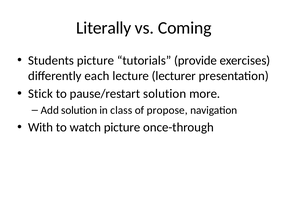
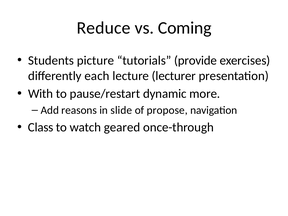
Literally: Literally -> Reduce
Stick: Stick -> With
pause/restart solution: solution -> dynamic
Add solution: solution -> reasons
class: class -> slide
With: With -> Class
watch picture: picture -> geared
